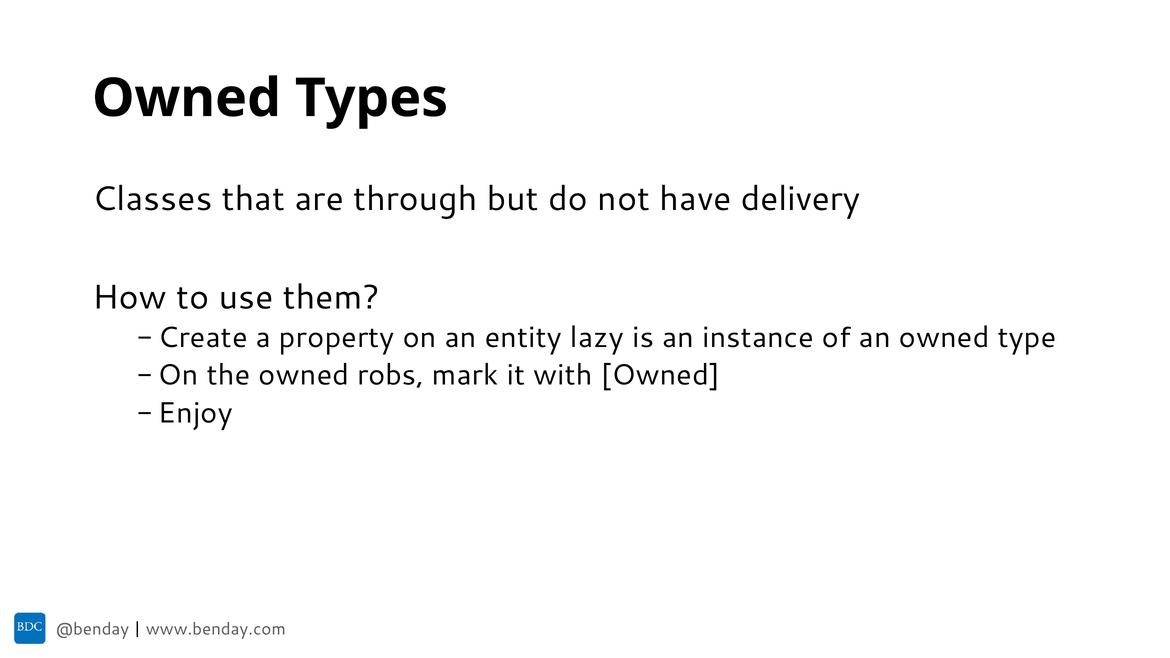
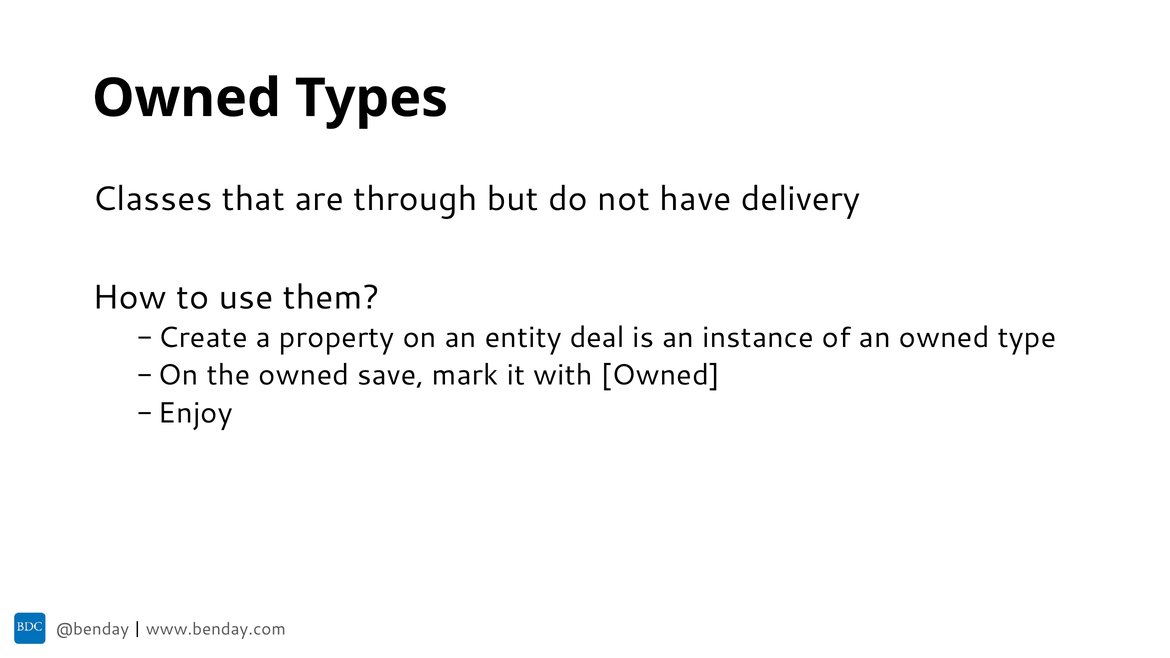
lazy: lazy -> deal
robs: robs -> save
